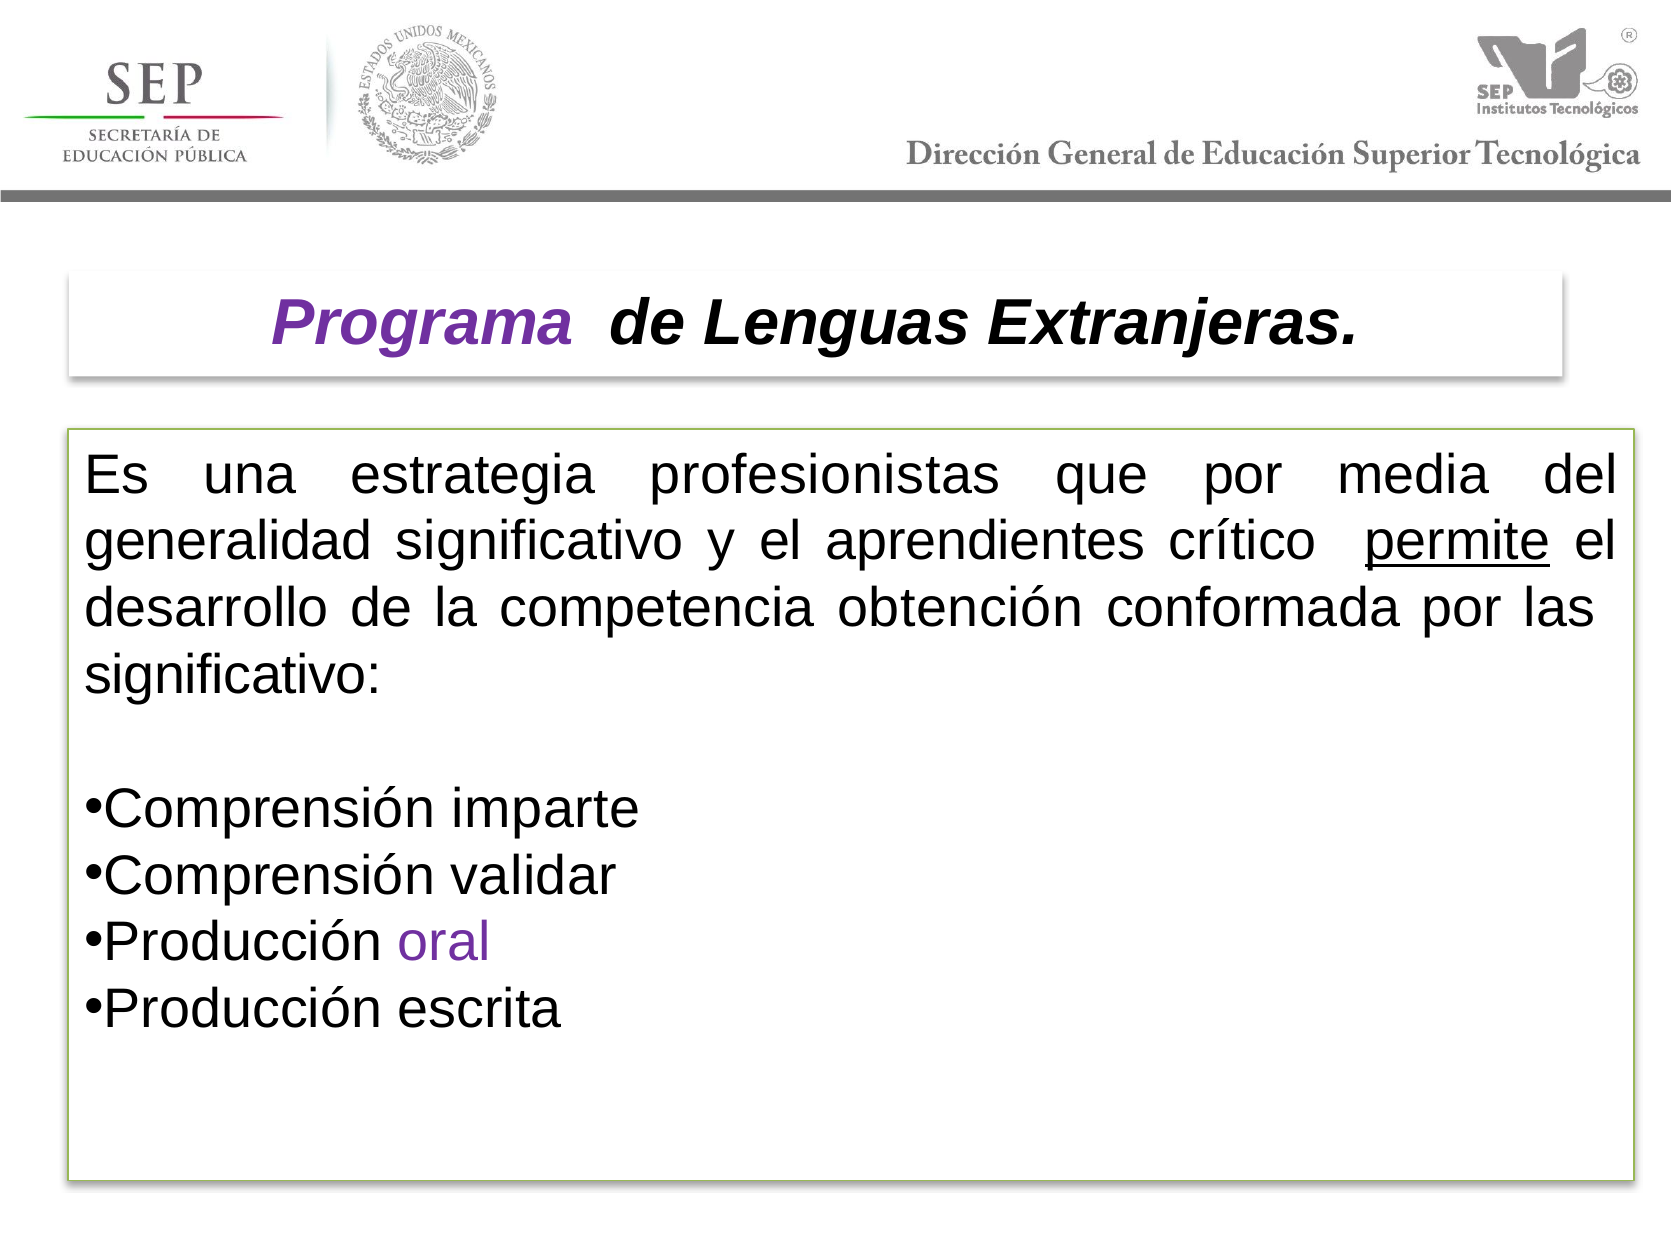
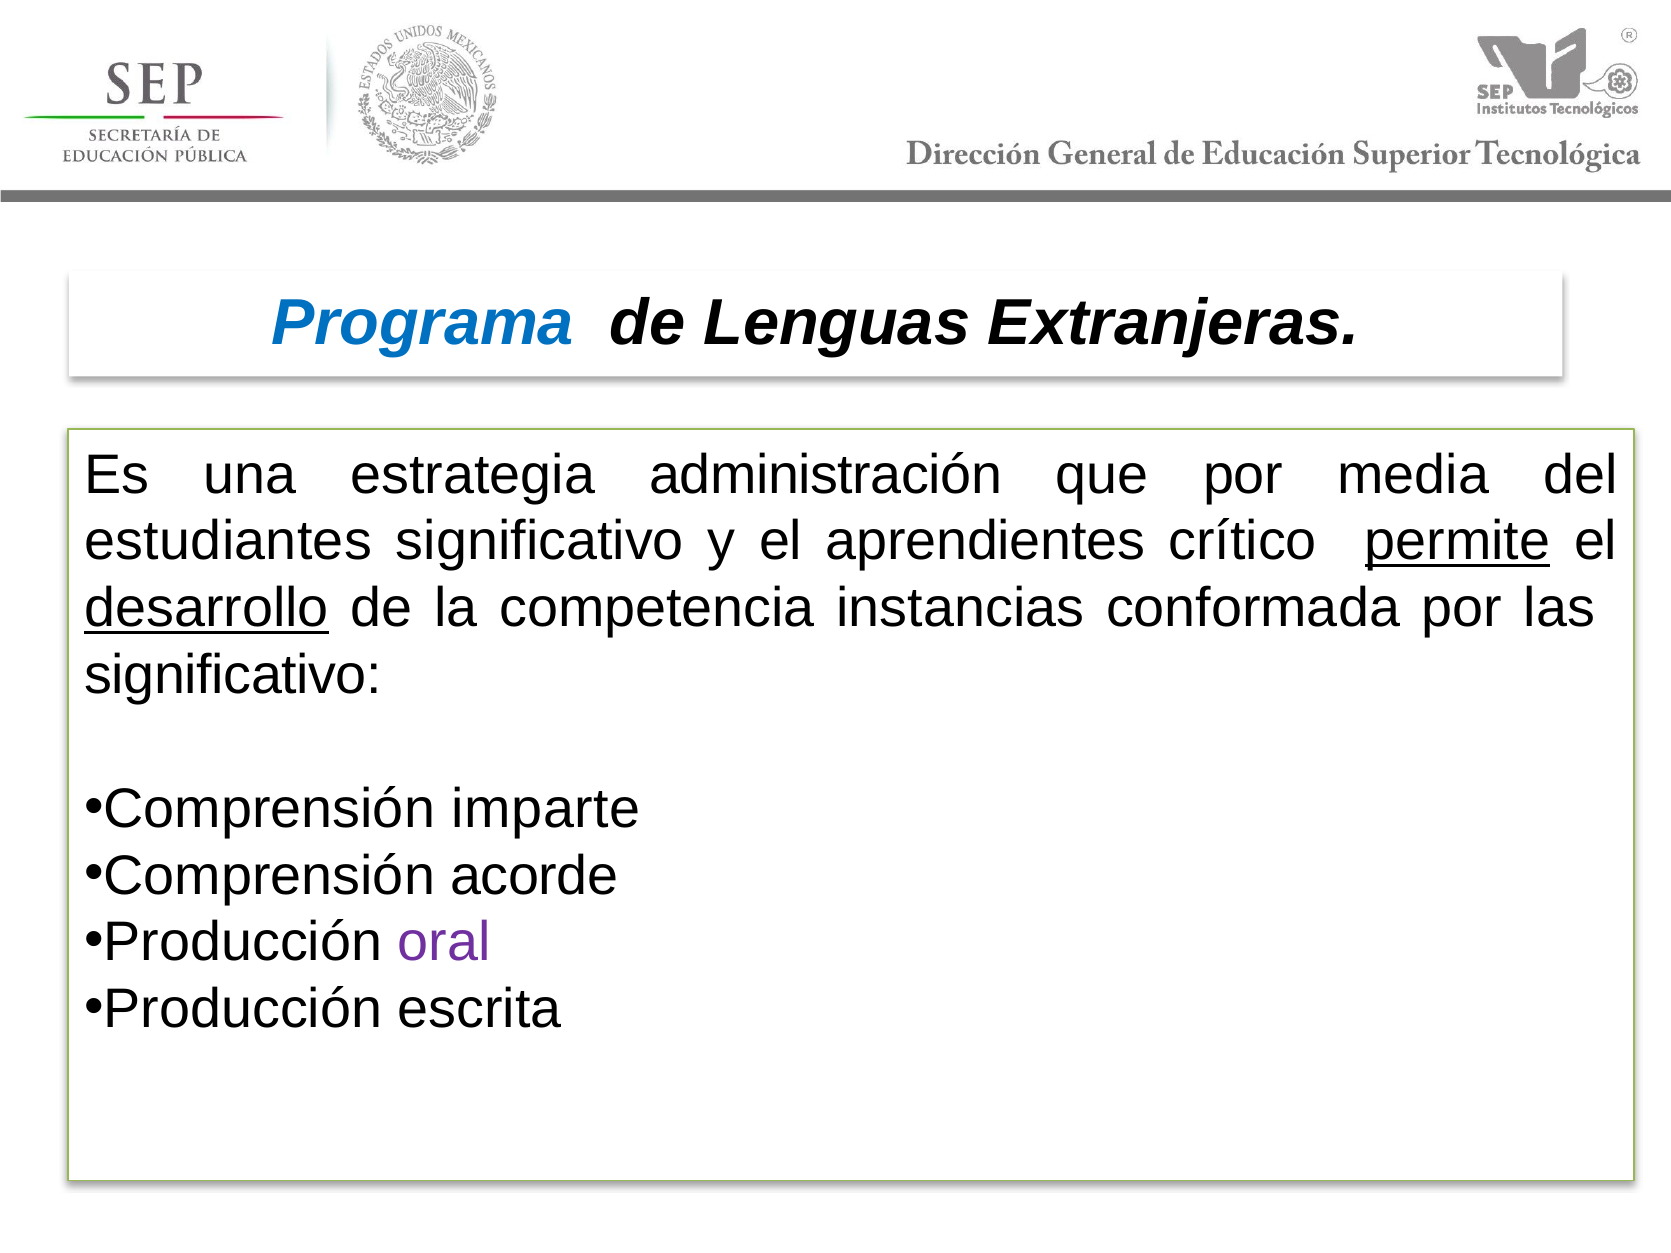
Programa colour: purple -> blue
profesionistas: profesionistas -> administración
generalidad: generalidad -> estudiantes
desarrollo underline: none -> present
obtención: obtención -> instancias
validar: validar -> acorde
